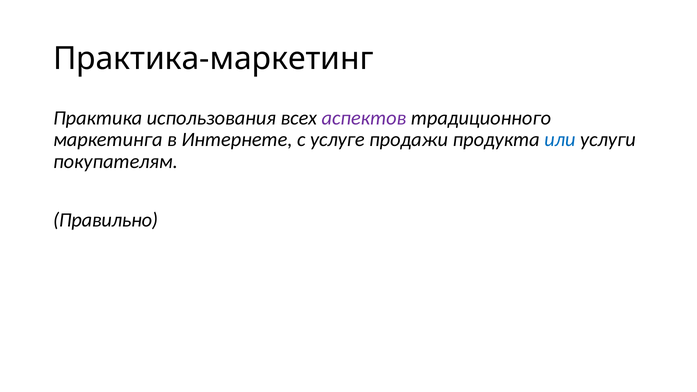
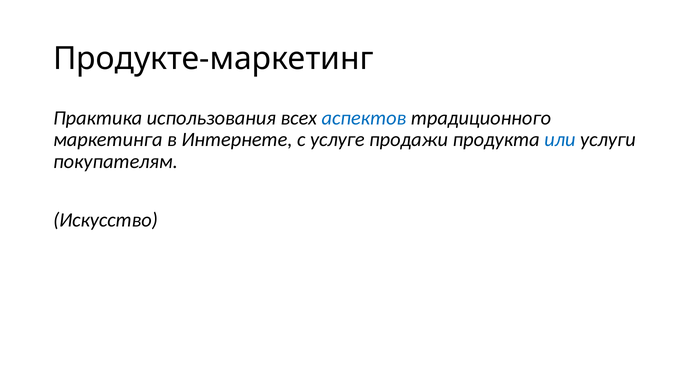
Практика-маркетинг: Практика-маркетинг -> Продукте-маркетинг
аспектов colour: purple -> blue
Правильно: Правильно -> Искусство
